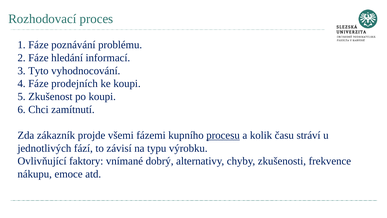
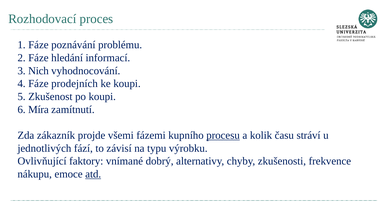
Tyto: Tyto -> Nich
Chci: Chci -> Míra
atd underline: none -> present
